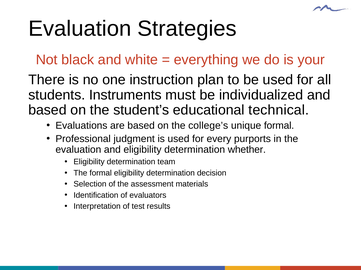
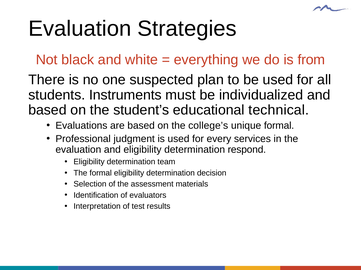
your: your -> from
instruction: instruction -> suspected
purports: purports -> services
whether: whether -> respond
